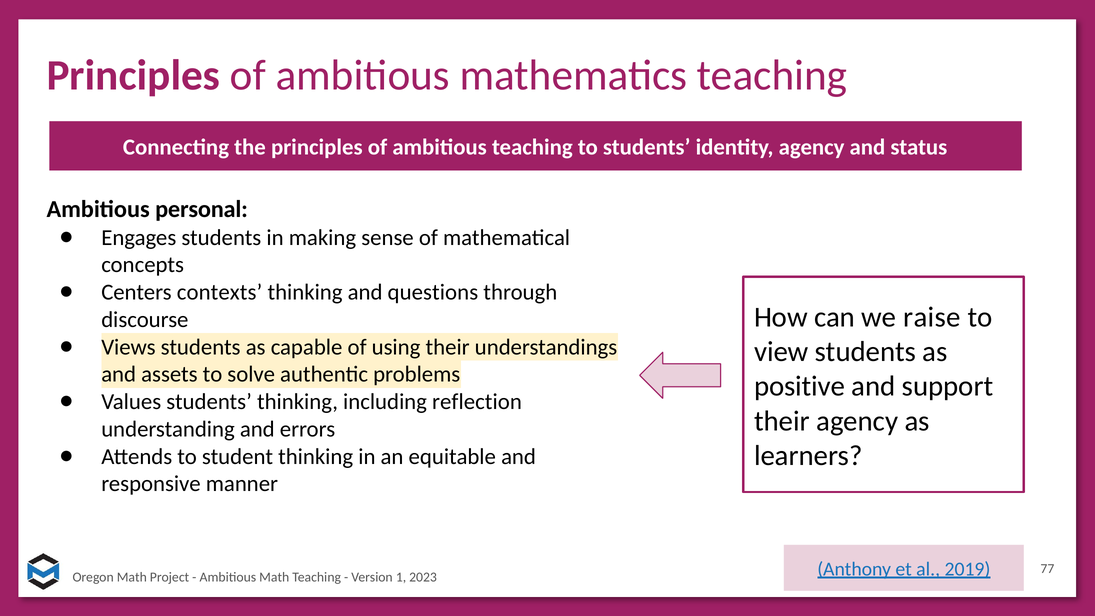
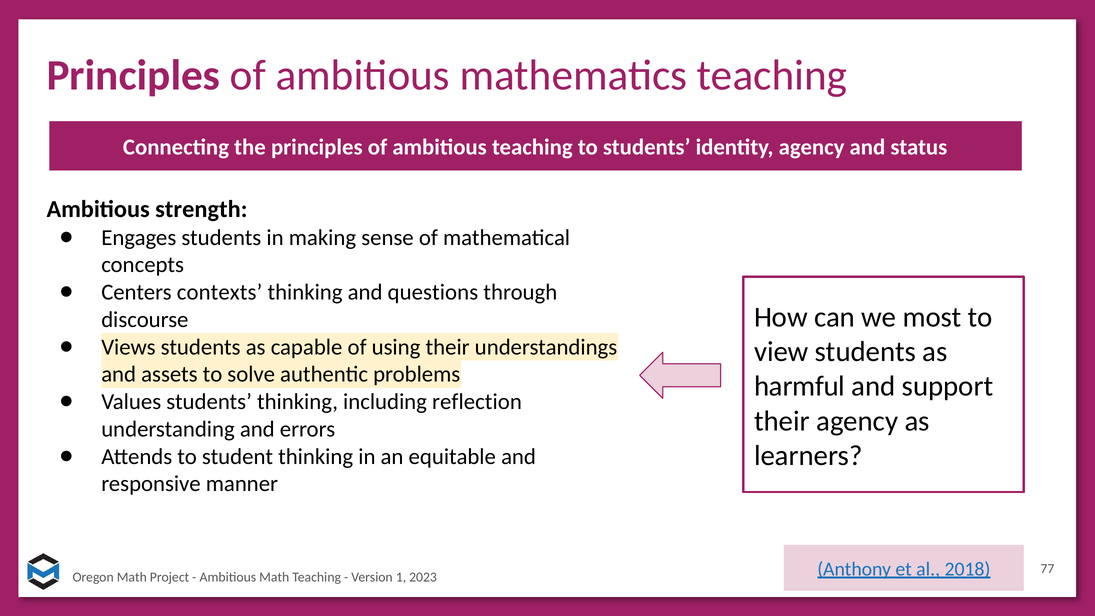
personal: personal -> strength
raise: raise -> most
positive: positive -> harmful
2019: 2019 -> 2018
